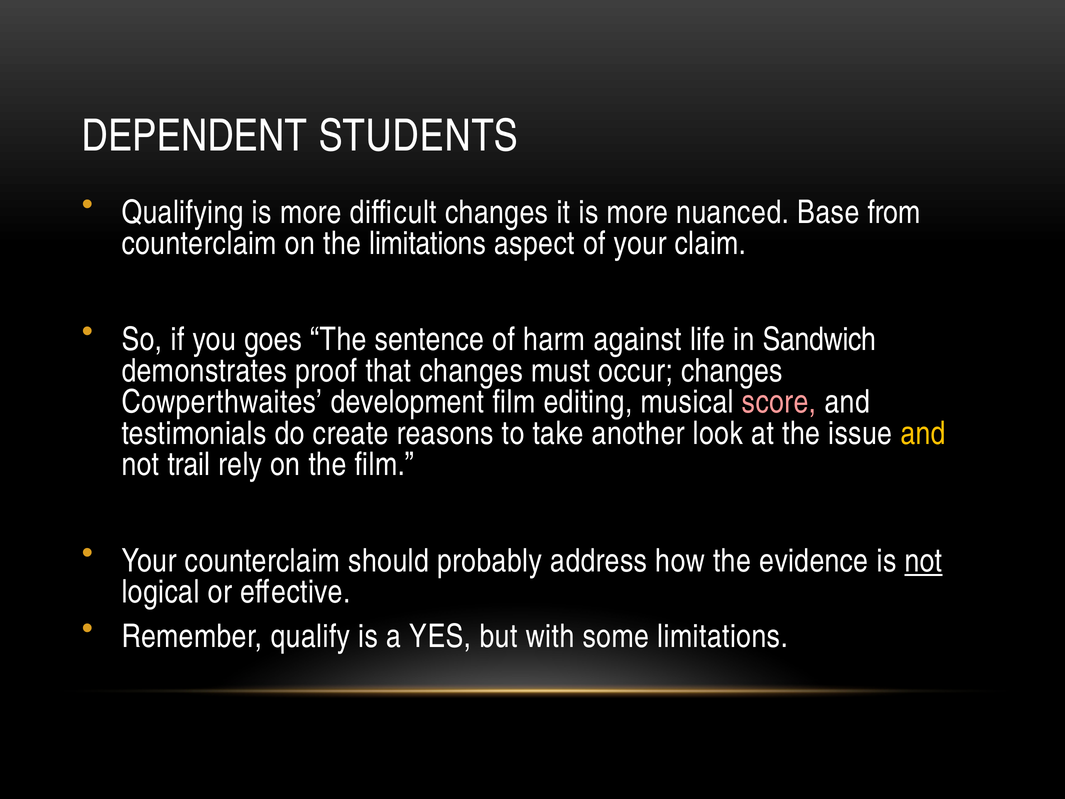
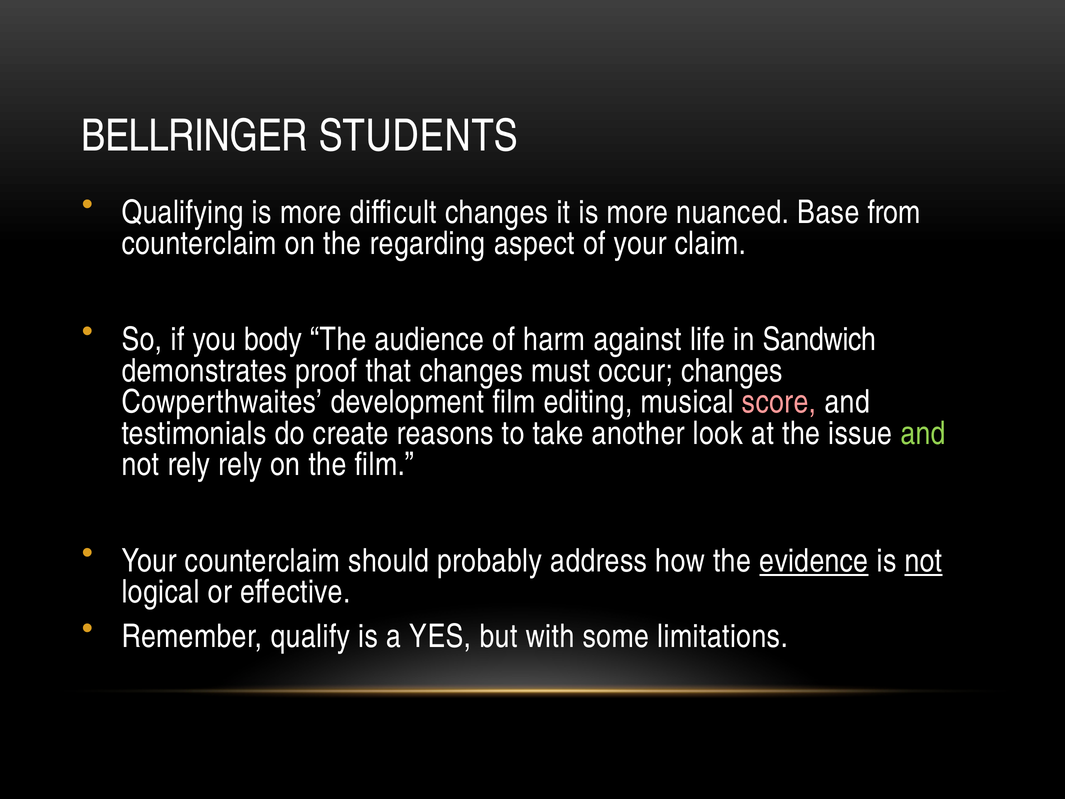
DEPENDENT: DEPENDENT -> BELLRINGER
the limitations: limitations -> regarding
goes: goes -> body
sentence: sentence -> audience
and at (923, 433) colour: yellow -> light green
not trail: trail -> rely
evidence underline: none -> present
